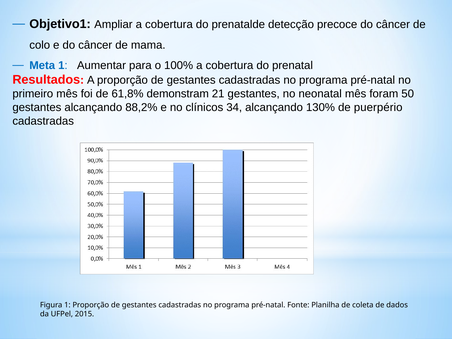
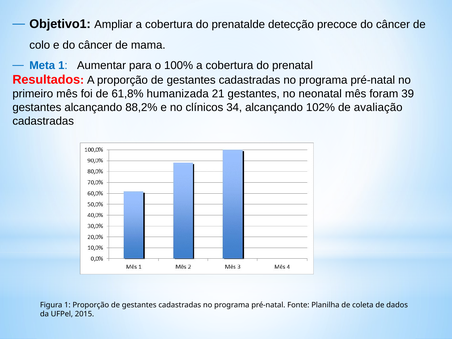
demonstram: demonstram -> humanizada
50: 50 -> 39
130%: 130% -> 102%
puerpério: puerpério -> avaliação
